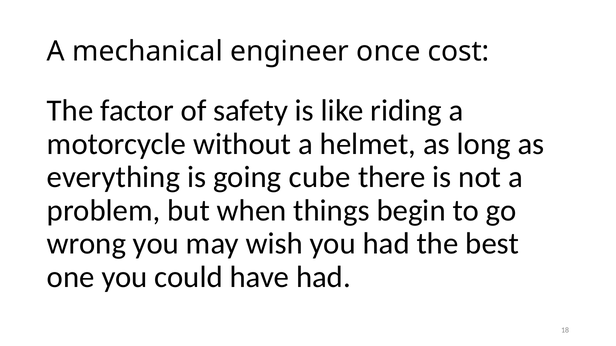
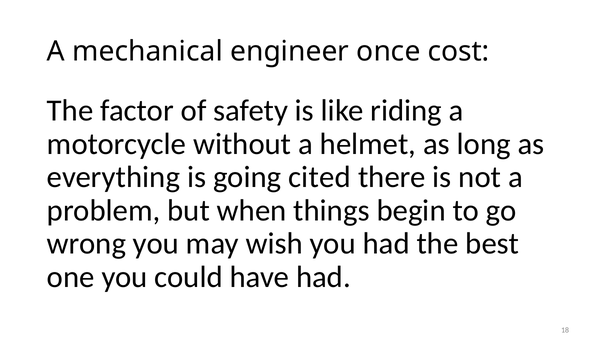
cube: cube -> cited
